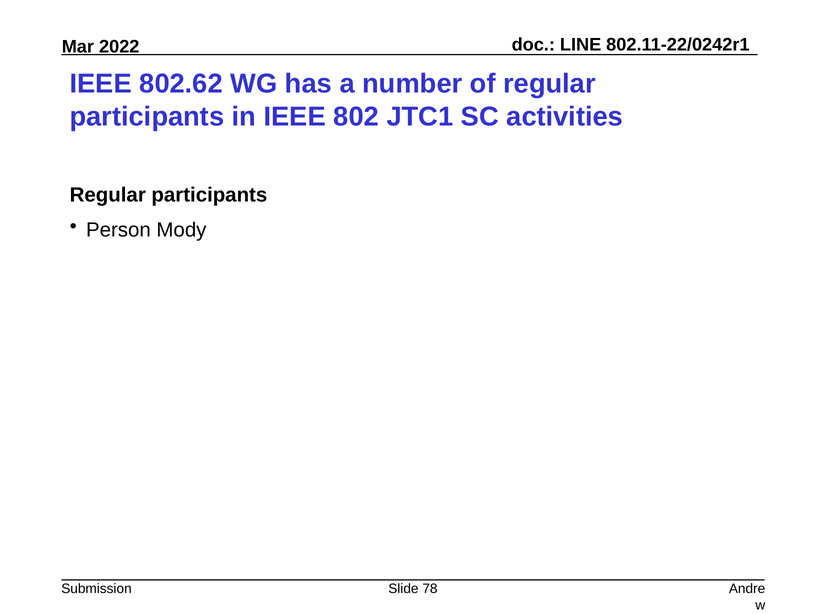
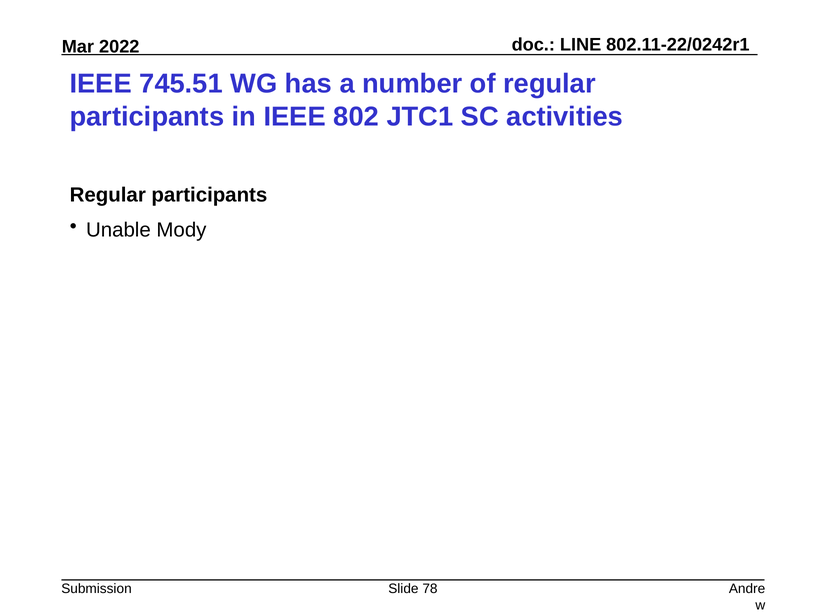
802.62: 802.62 -> 745.51
Person: Person -> Unable
